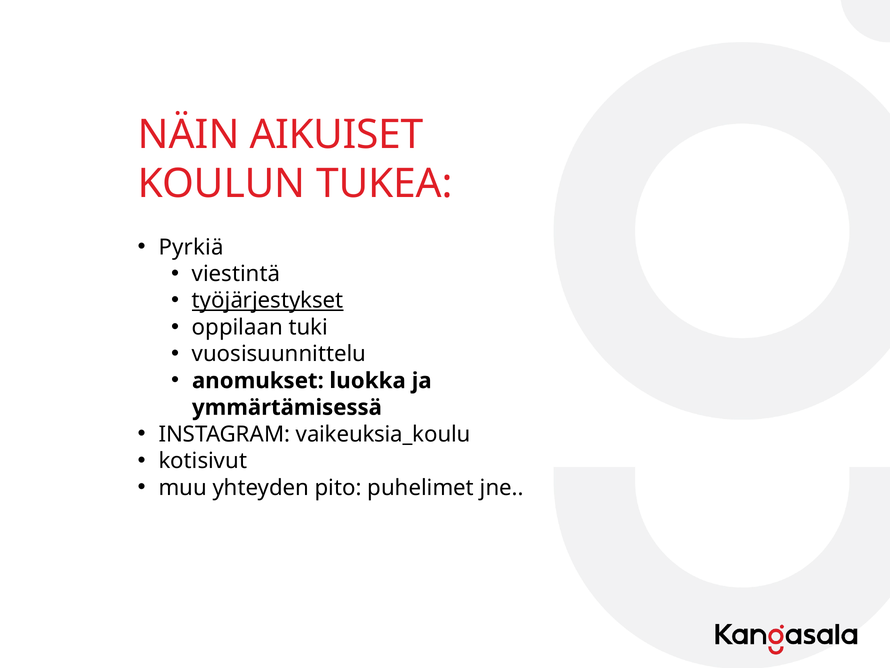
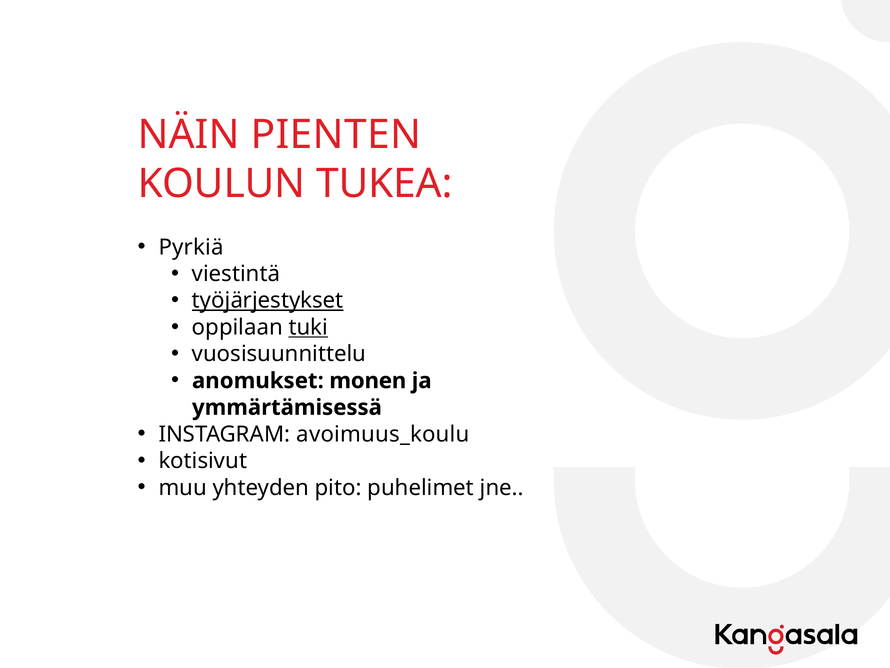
AIKUISET: AIKUISET -> PIENTEN
tuki underline: none -> present
luokka: luokka -> monen
vaikeuksia_koulu: vaikeuksia_koulu -> avoimuus_koulu
